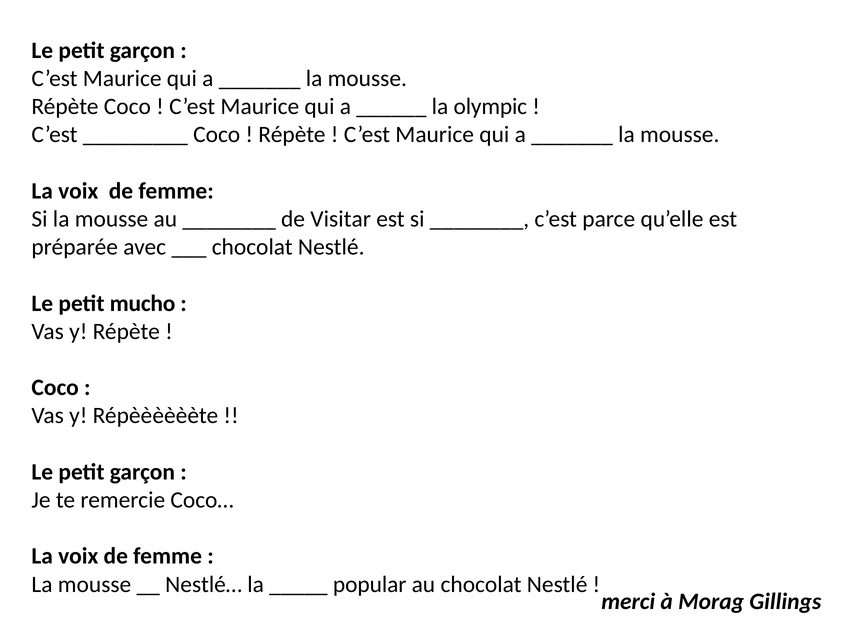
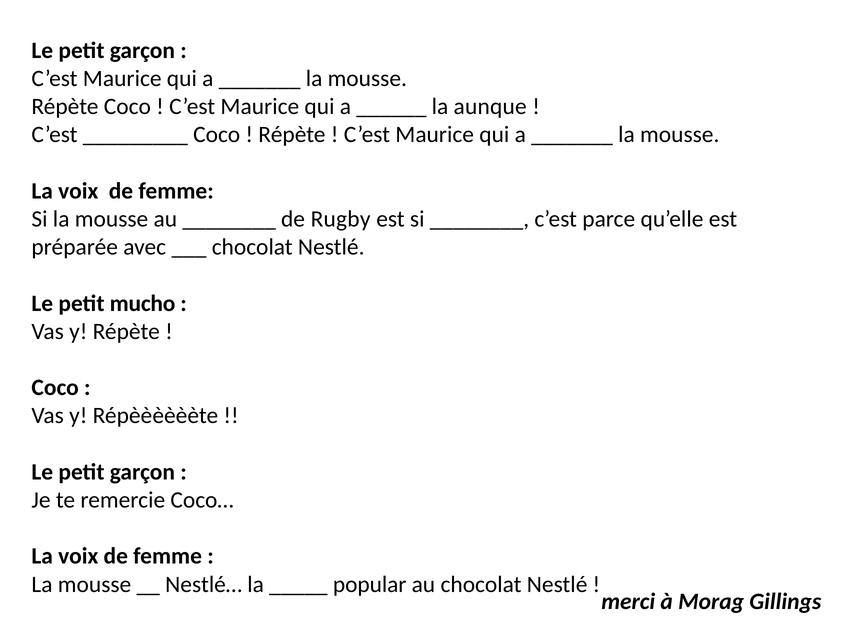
olympic: olympic -> aunque
Visitar: Visitar -> Rugby
